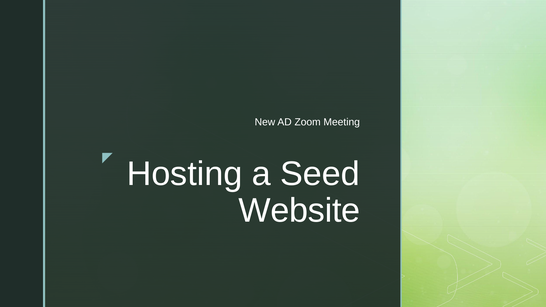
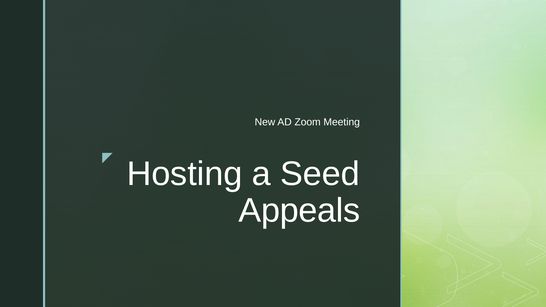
Website: Website -> Appeals
